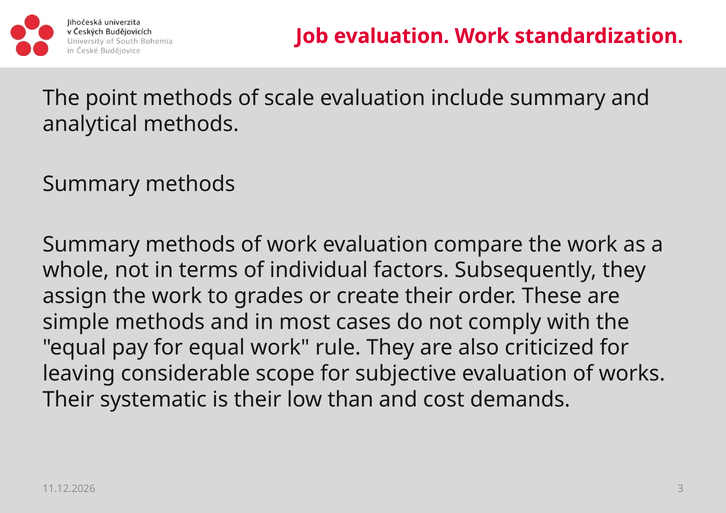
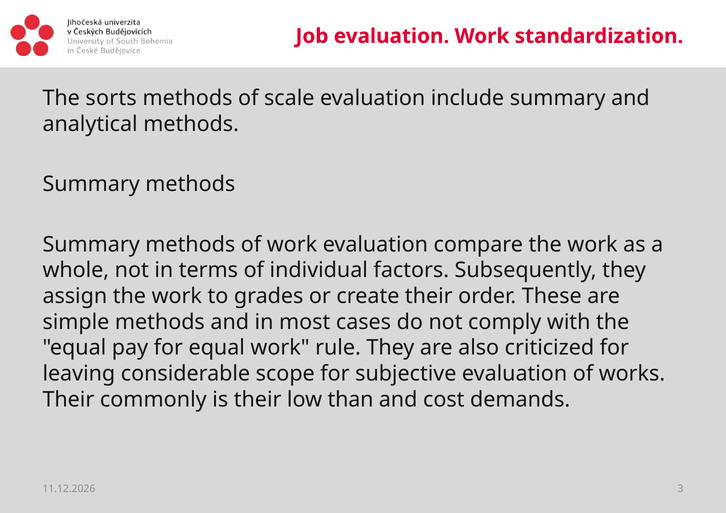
point: point -> sorts
systematic: systematic -> commonly
